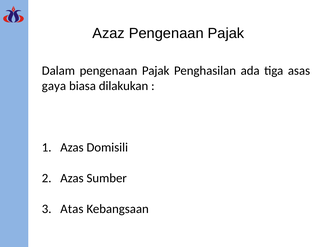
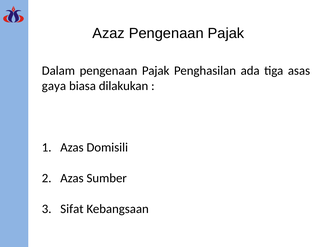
Atas: Atas -> Sifat
